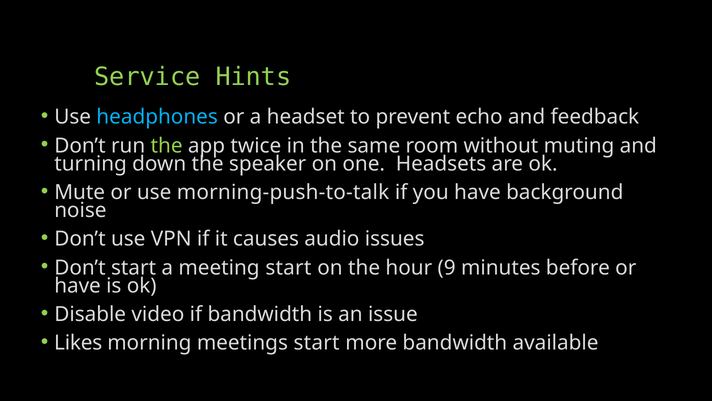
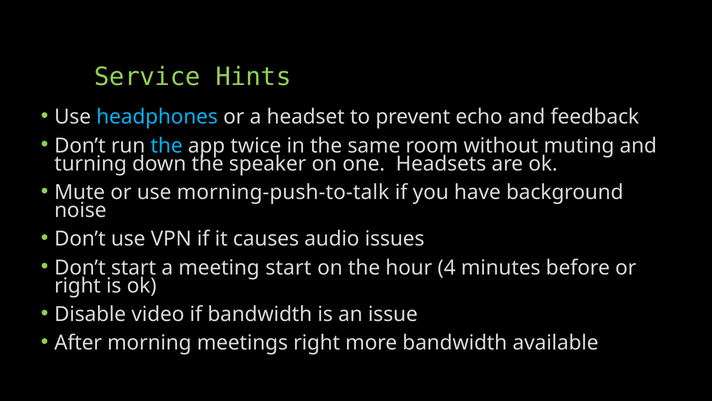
the at (167, 146) colour: light green -> light blue
9: 9 -> 4
have at (78, 285): have -> right
Likes: Likes -> After
meetings start: start -> right
